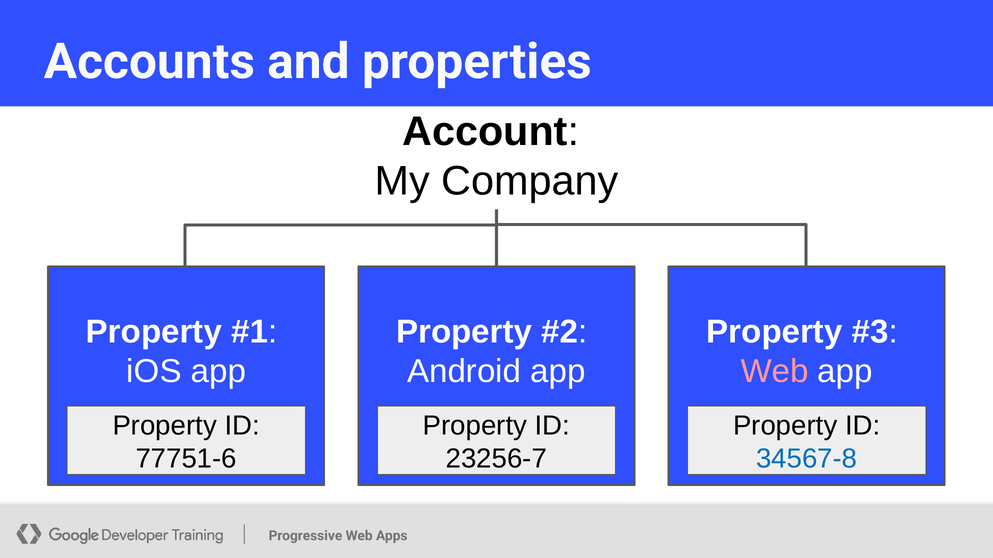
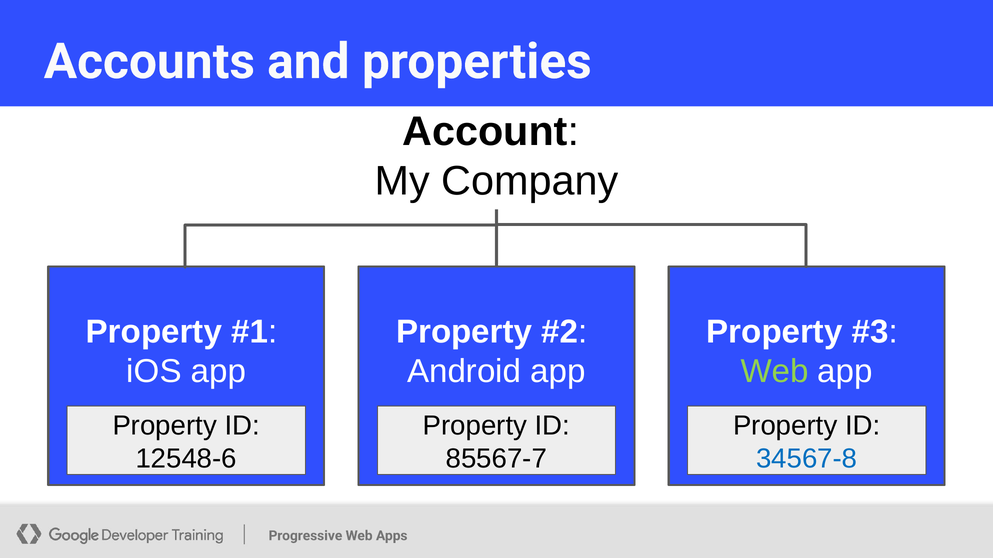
Web at (775, 372) colour: pink -> light green
77751-6: 77751-6 -> 12548-6
23256-7: 23256-7 -> 85567-7
